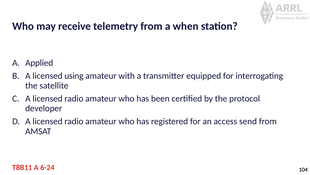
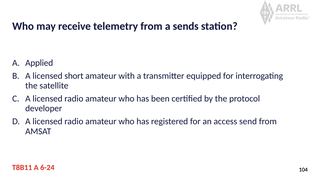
when: when -> sends
using: using -> short
